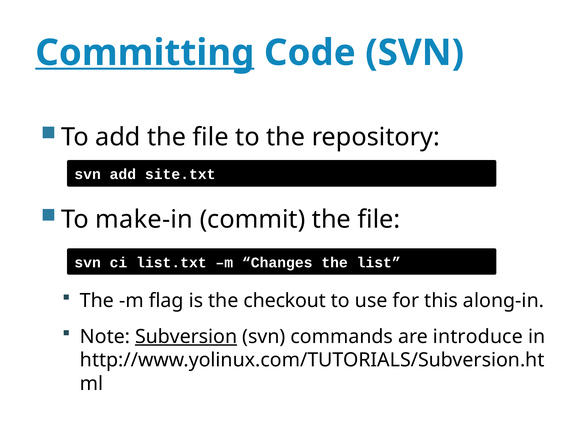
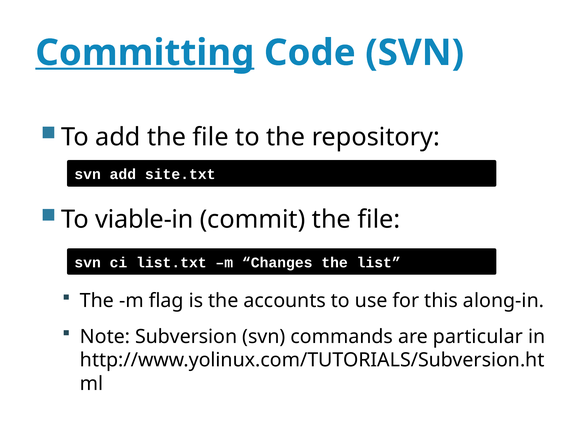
make-in: make-in -> viable-in
checkout: checkout -> accounts
Subversion underline: present -> none
introduce: introduce -> particular
